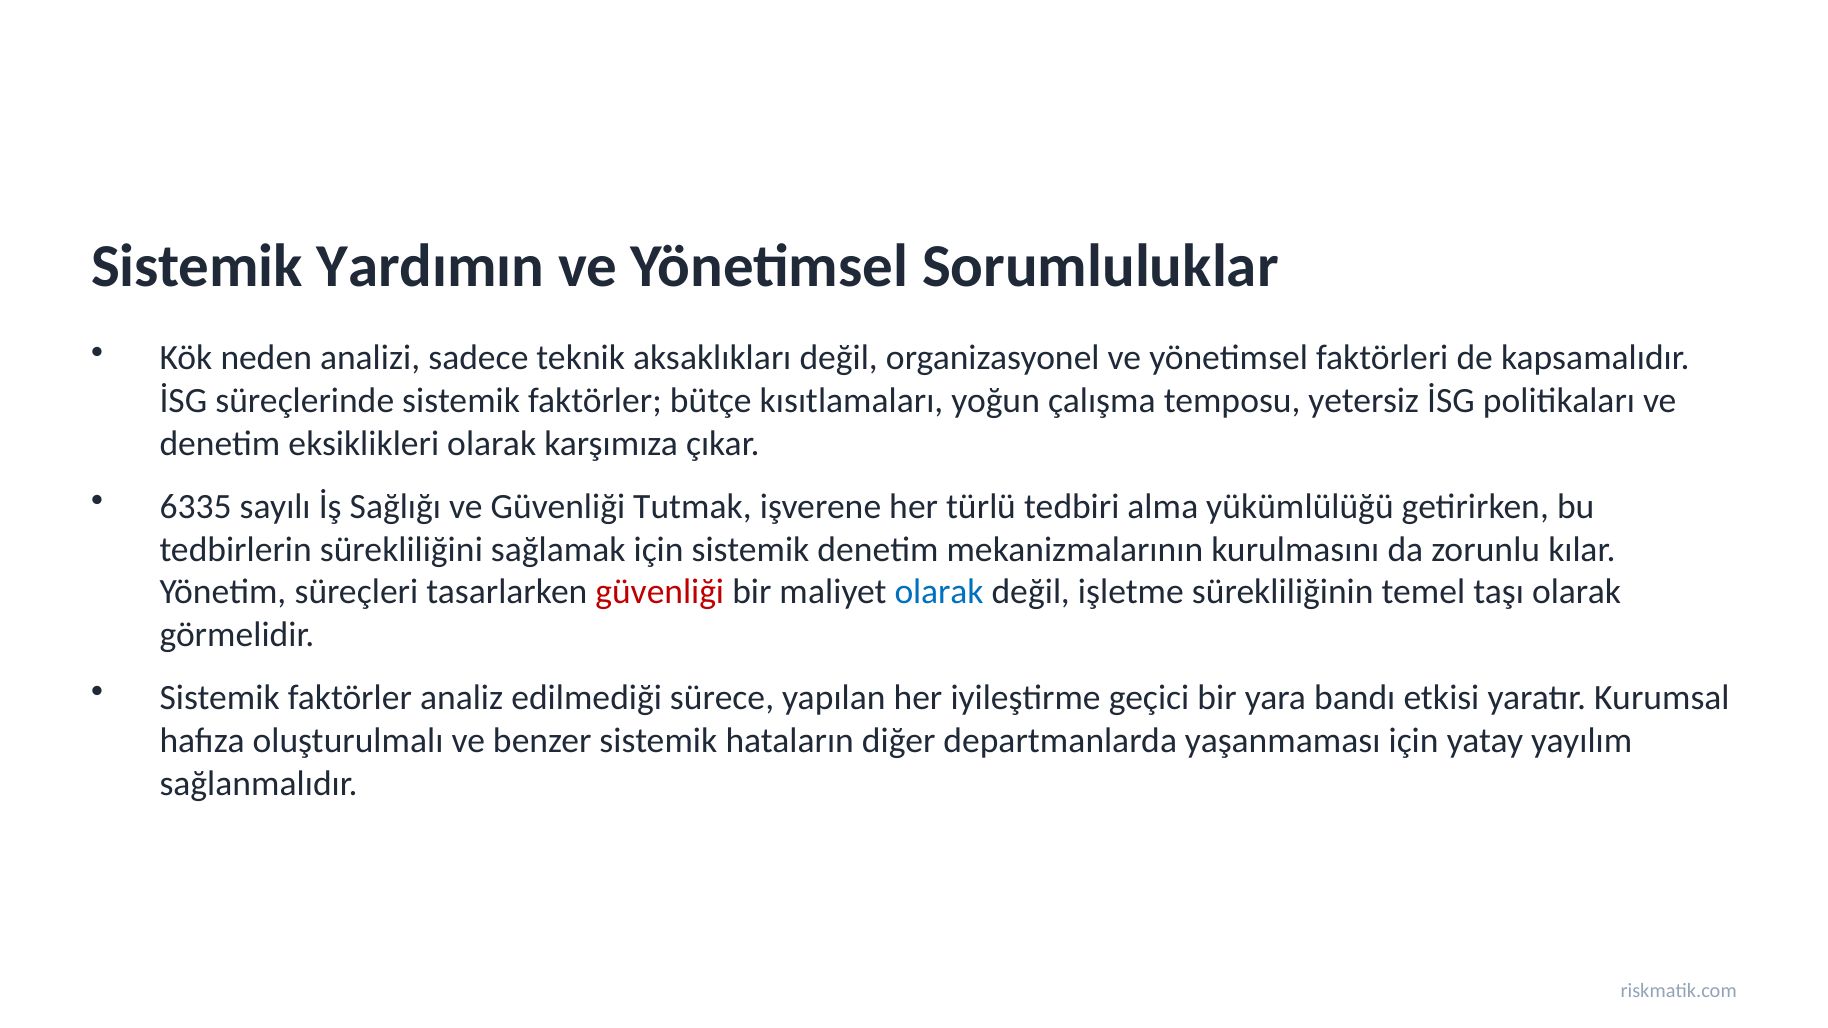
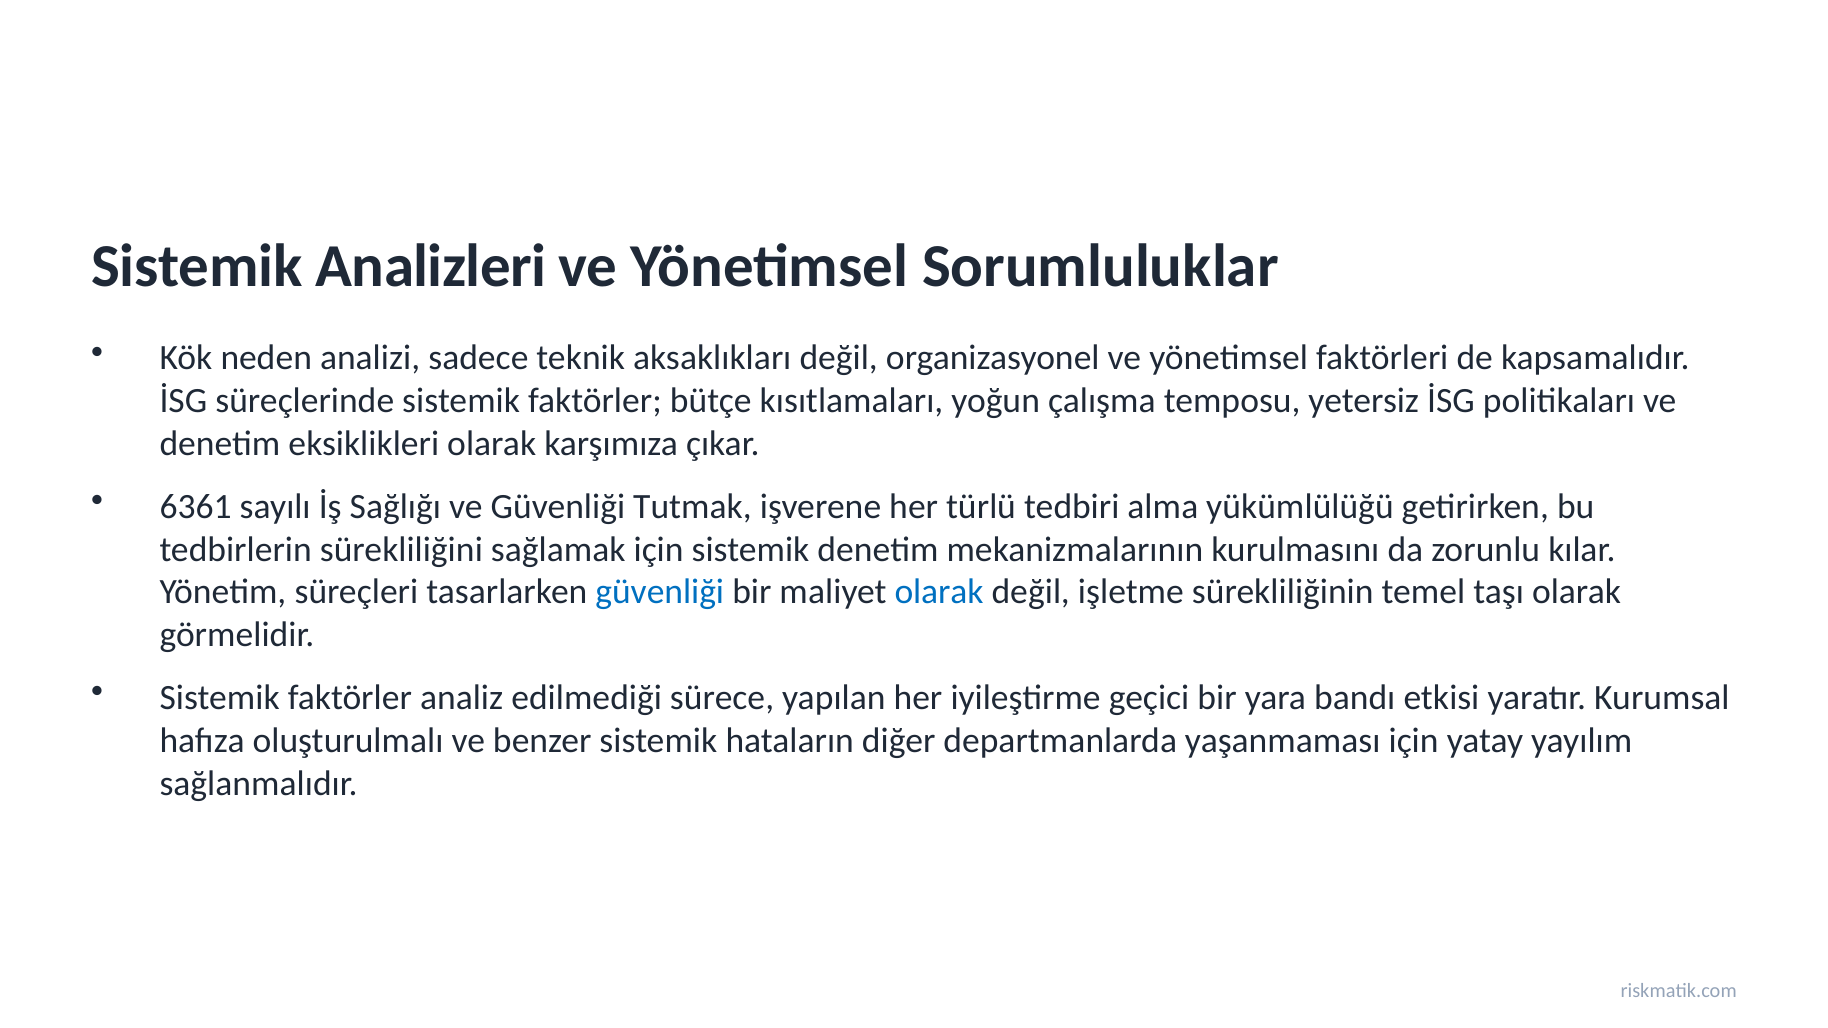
Yardımın: Yardımın -> Analizleri
6335: 6335 -> 6361
güvenliği at (660, 592) colour: red -> blue
